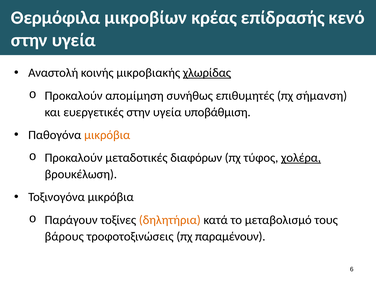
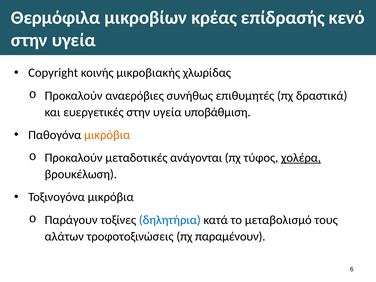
Αναστολή: Αναστολή -> Copyright
χλωρίδας underline: present -> none
απομίμηση: απομίμηση -> αναερόβιες
σήμανση: σήμανση -> δραστικά
διαφόρων: διαφόρων -> ανάγονται
δηλητήρια colour: orange -> blue
βάρους: βάρους -> αλάτων
